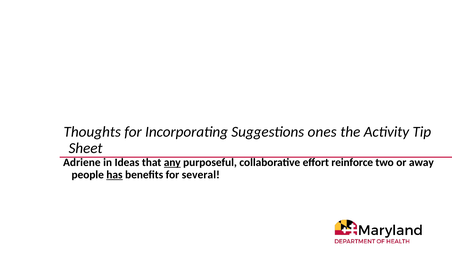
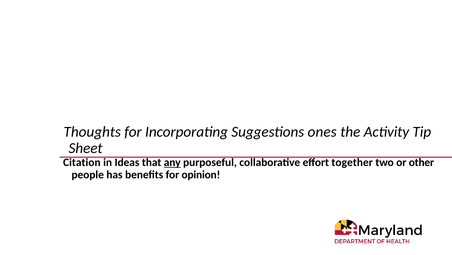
Adriene: Adriene -> Citation
reinforce: reinforce -> together
away: away -> other
has underline: present -> none
several: several -> opinion
